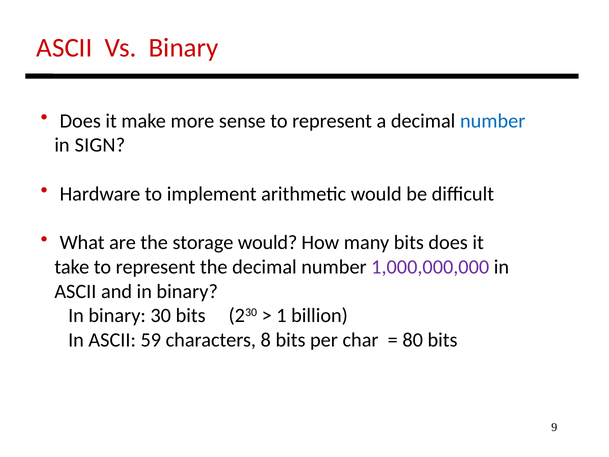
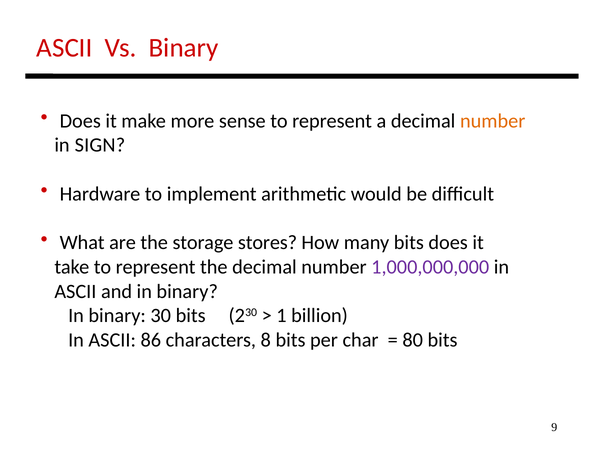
number at (493, 121) colour: blue -> orange
storage would: would -> stores
59: 59 -> 86
